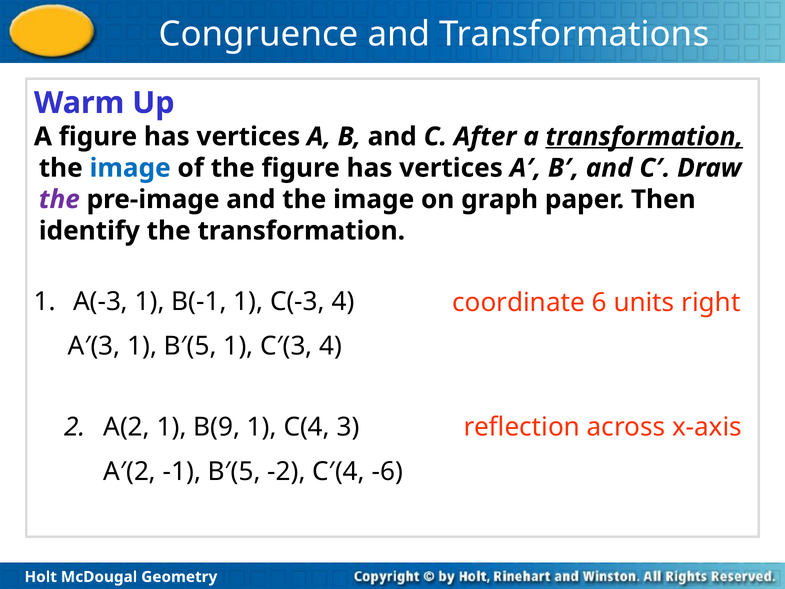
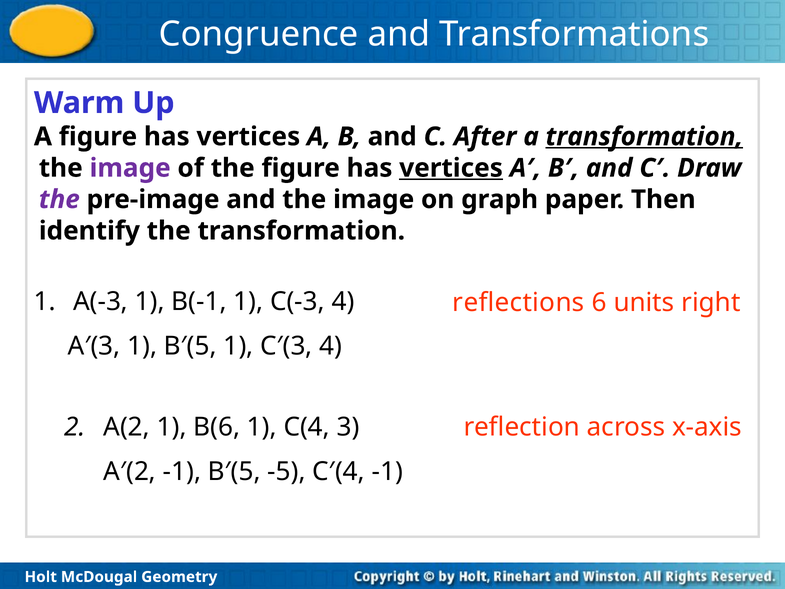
image at (130, 168) colour: blue -> purple
vertices at (451, 168) underline: none -> present
coordinate: coordinate -> reflections
B(9: B(9 -> B(6
-2: -2 -> -5
C′(4 -6: -6 -> -1
